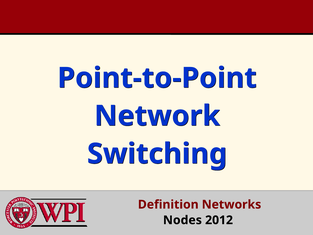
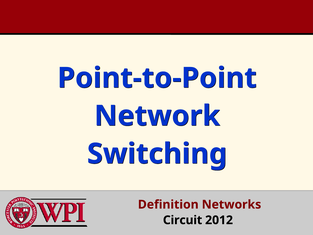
Nodes: Nodes -> Circuit
